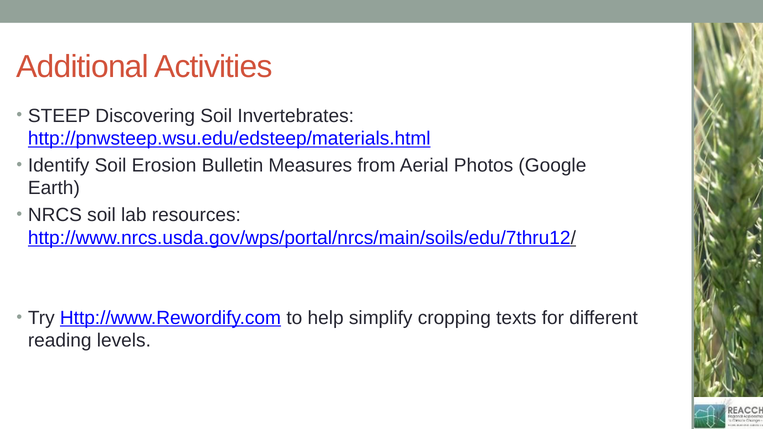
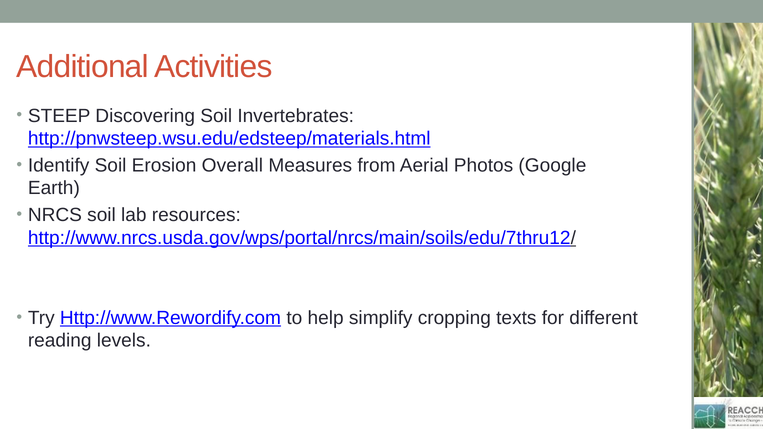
Bulletin: Bulletin -> Overall
